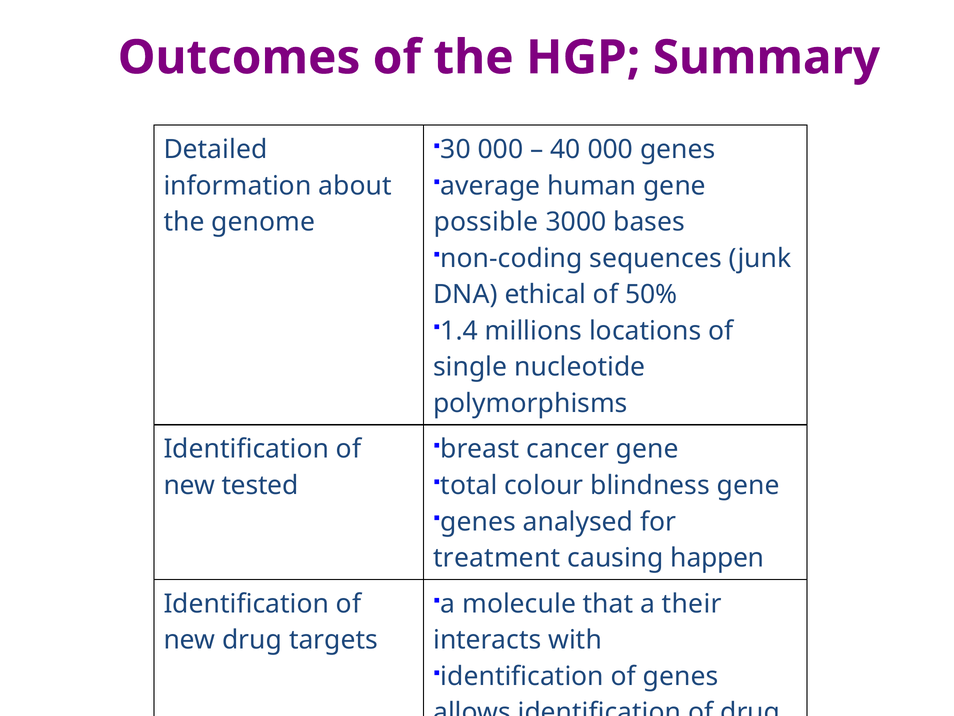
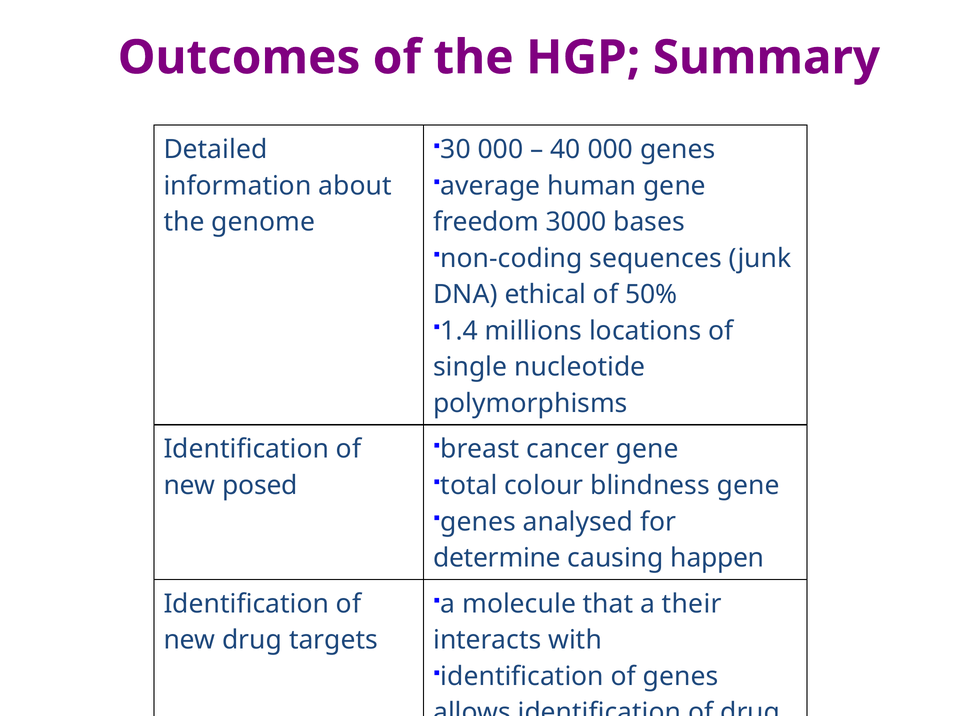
possible: possible -> freedom
tested: tested -> posed
treatment: treatment -> determine
